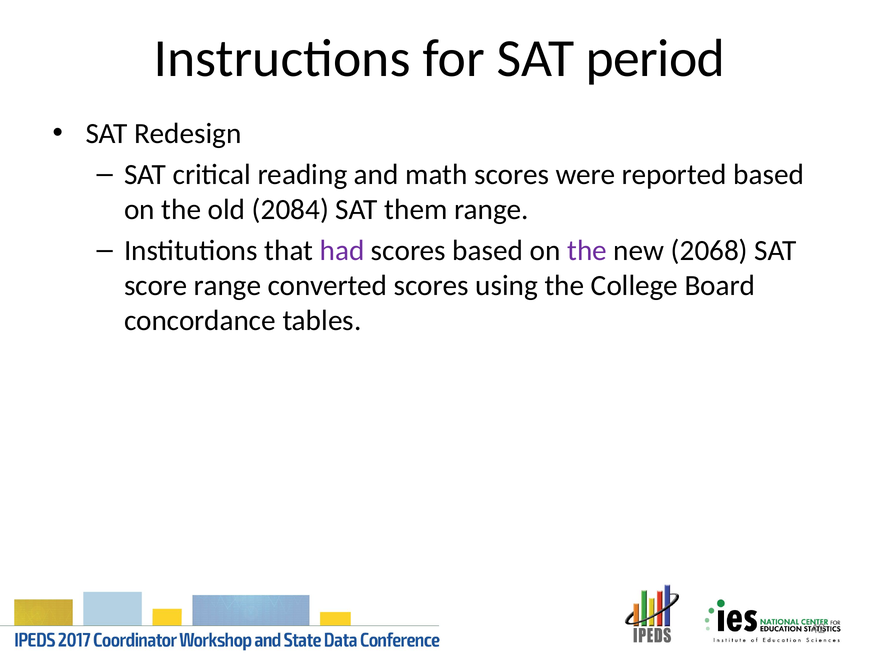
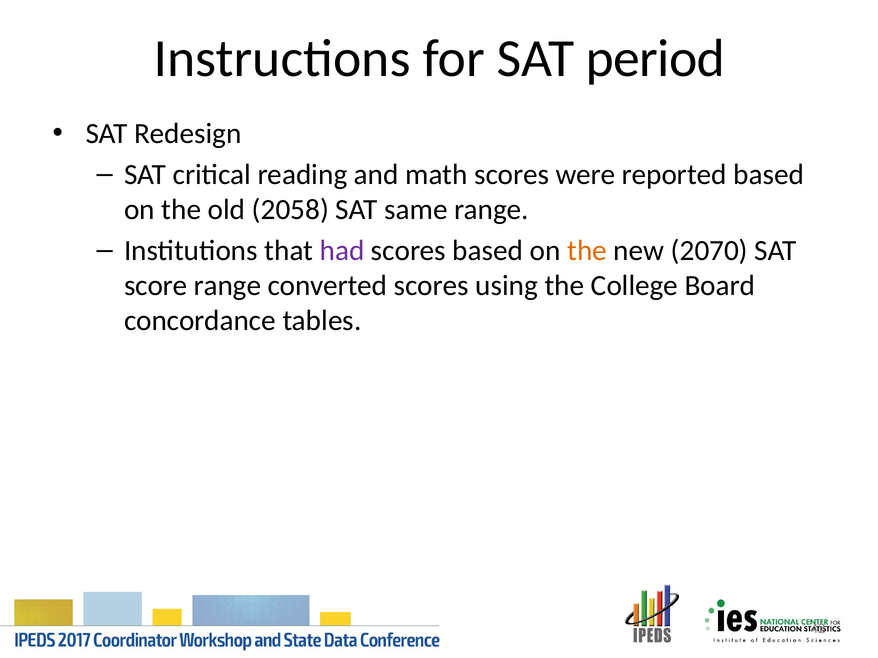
2084: 2084 -> 2058
them: them -> same
the at (587, 251) colour: purple -> orange
2068: 2068 -> 2070
